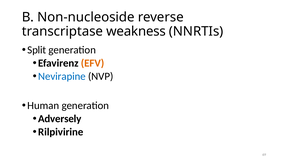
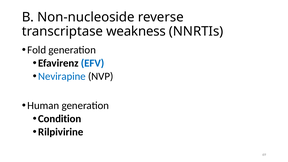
Split: Split -> Fold
EFV colour: orange -> blue
Adversely: Adversely -> Condition
